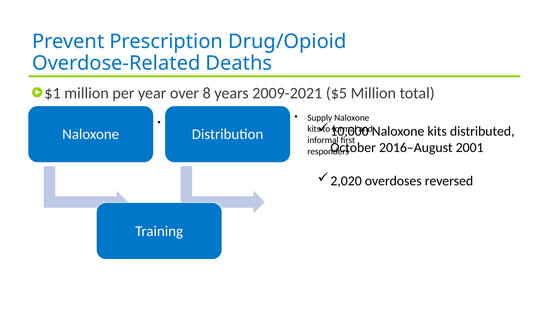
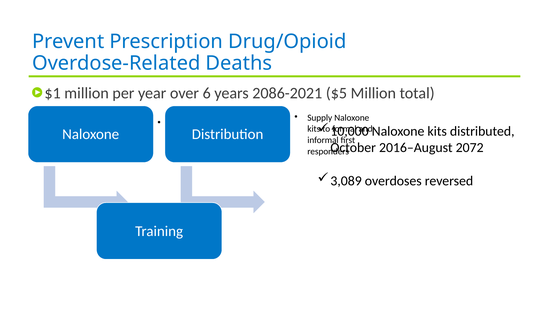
8: 8 -> 6
2009-2021: 2009-2021 -> 2086-2021
2001: 2001 -> 2072
2,020: 2,020 -> 3,089
